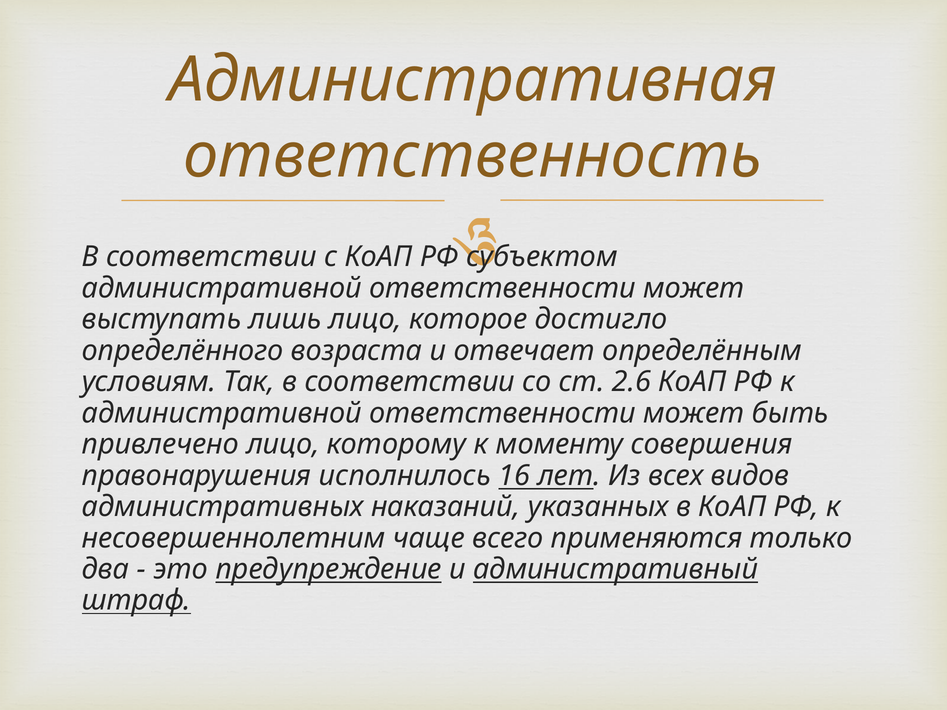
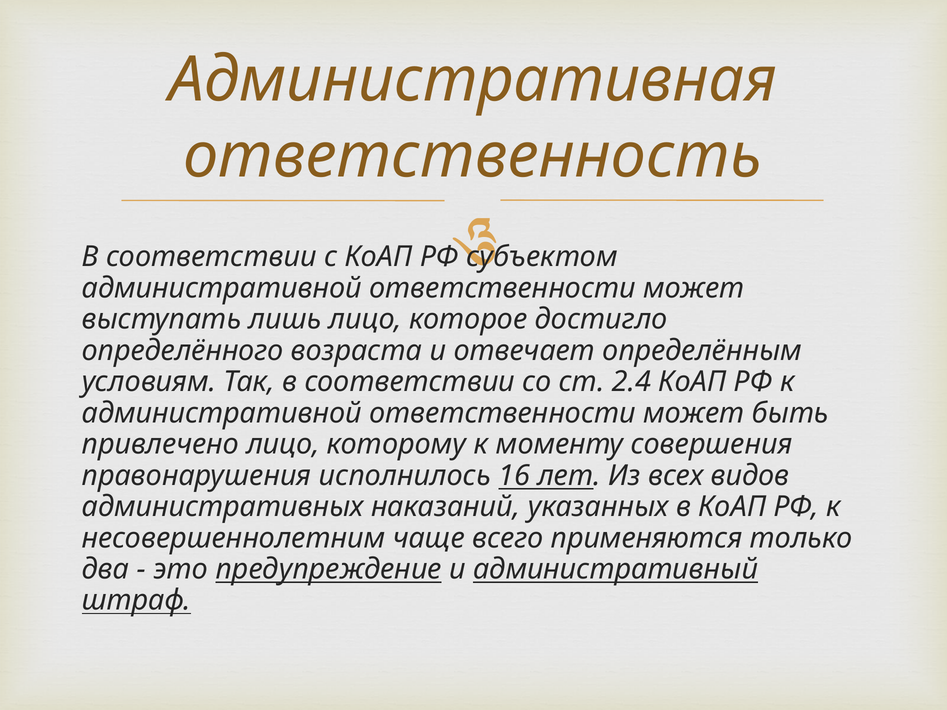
2.6: 2.6 -> 2.4
